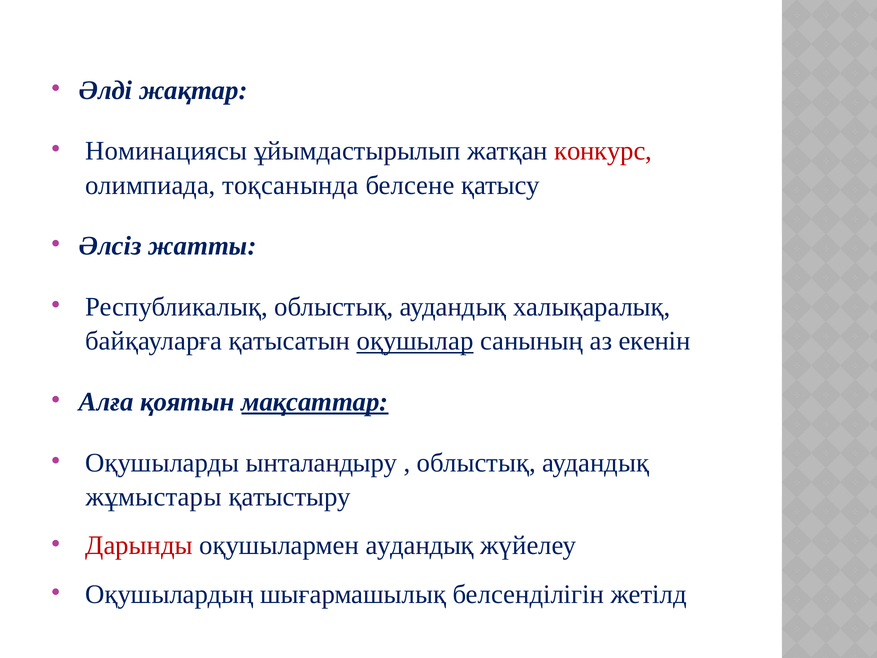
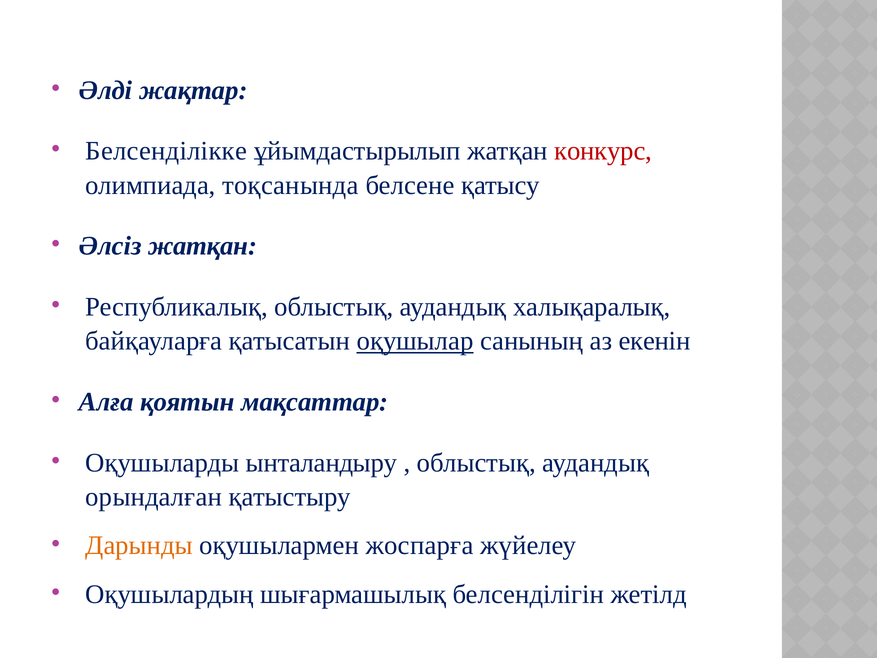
Номинациясы: Номинациясы -> Белсенділікке
Әлсіз жатты: жатты -> жатқан
мақсаттар underline: present -> none
жұмыстары: жұмыстары -> орындалған
Дарынды colour: red -> orange
оқушылармен аудандық: аудандық -> жоспарға
